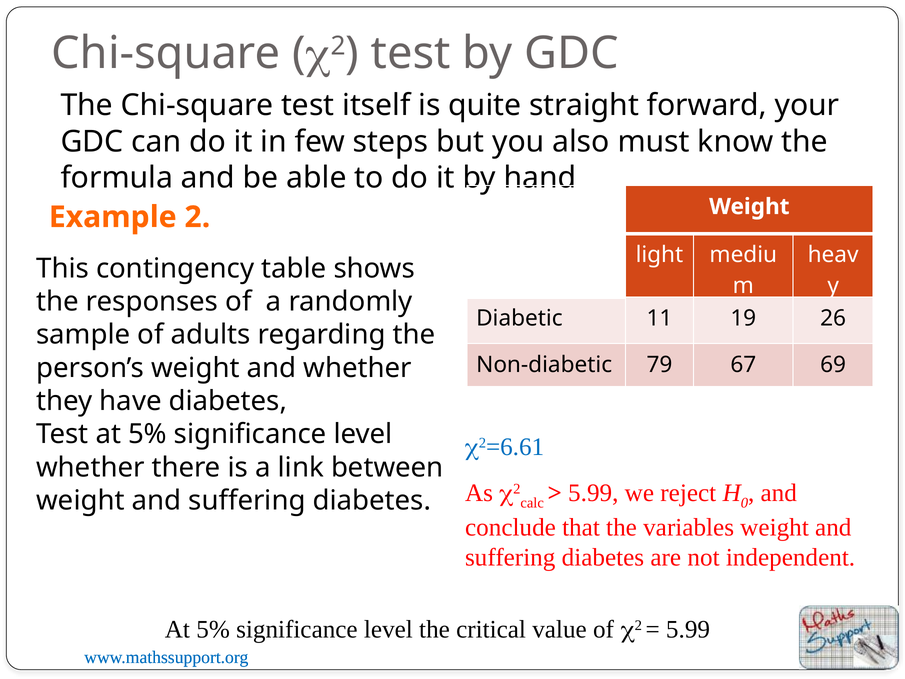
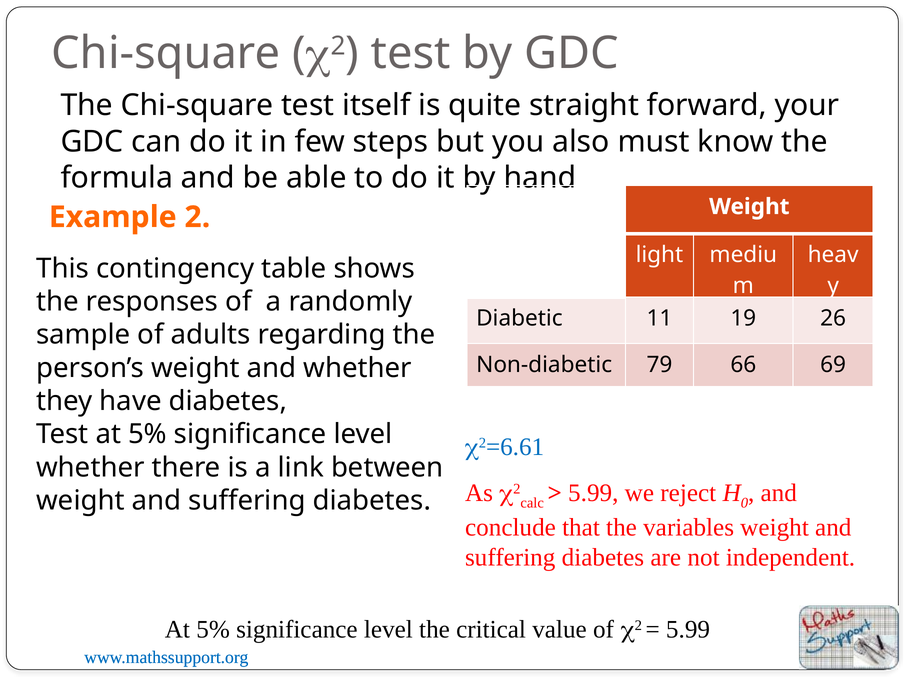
67: 67 -> 66
